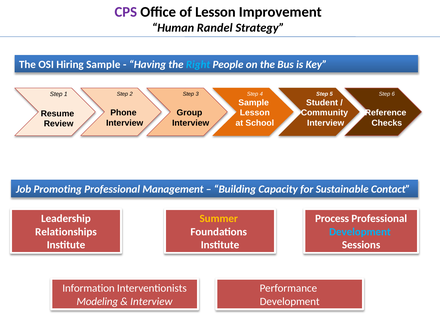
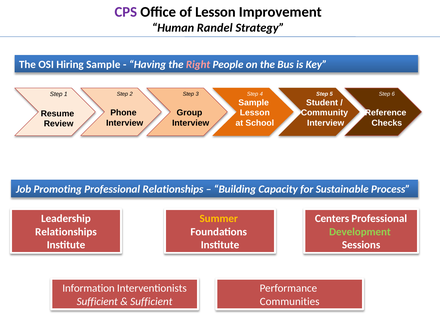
Right colour: light blue -> pink
Professional Management: Management -> Relationships
Contact: Contact -> Process
Process: Process -> Centers
Development at (360, 232) colour: light blue -> light green
Modeling at (97, 301): Modeling -> Sufficient
Interview at (151, 301): Interview -> Sufficient
Development at (290, 301): Development -> Communities
